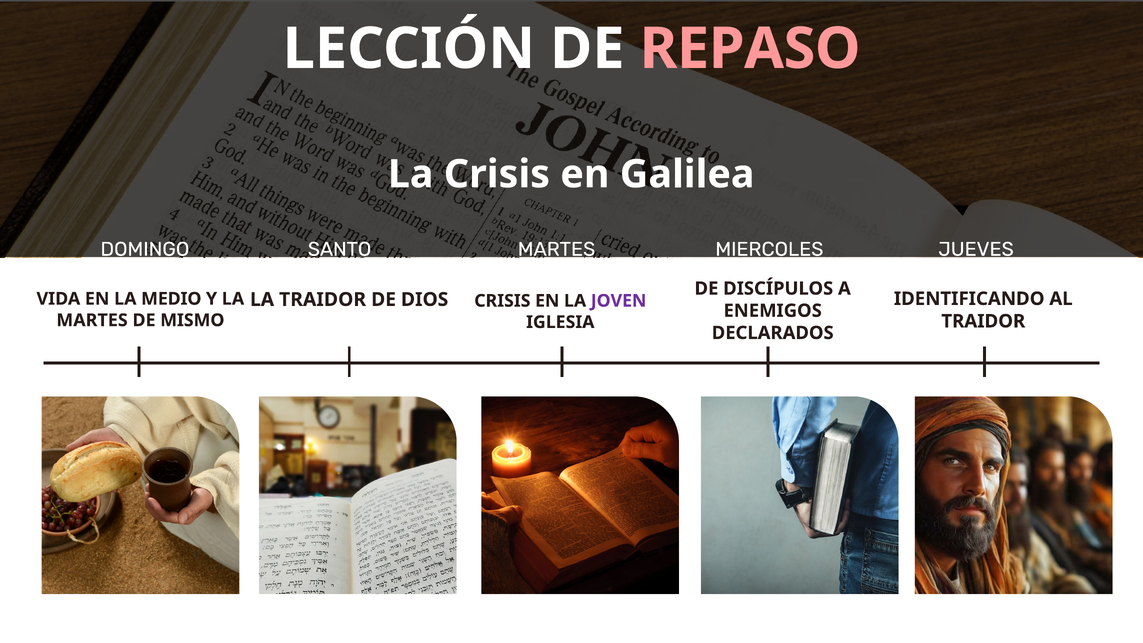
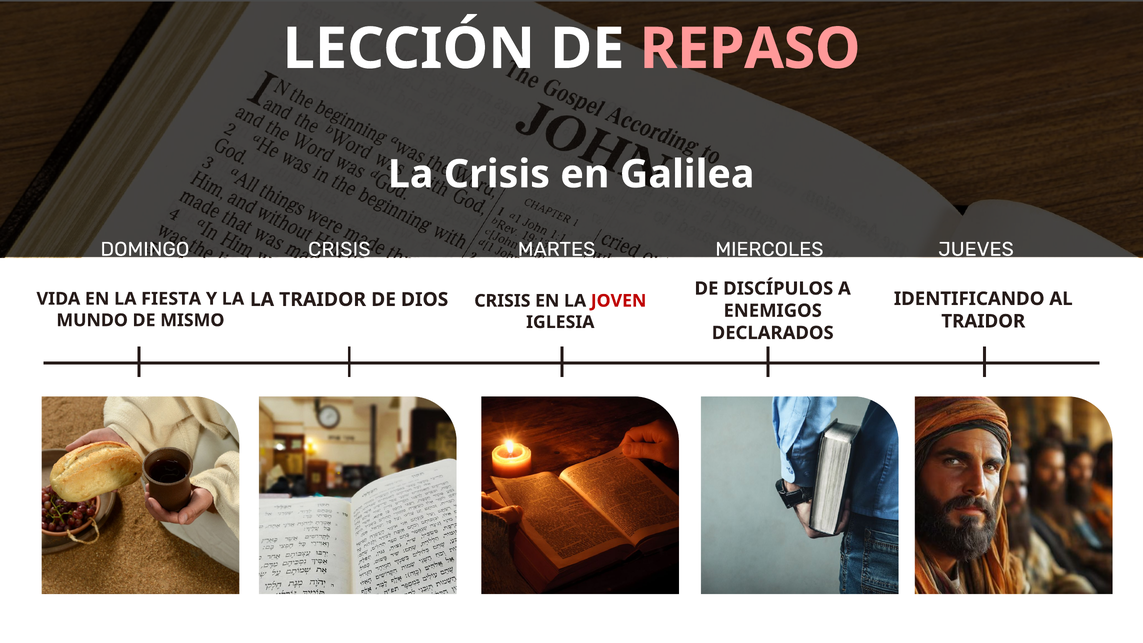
SANTO at (339, 249): SANTO -> CRISIS
MEDIO: MEDIO -> FIESTA
JOVEN colour: purple -> red
MARTES at (92, 320): MARTES -> MUNDO
